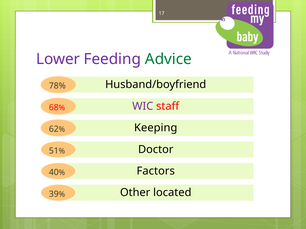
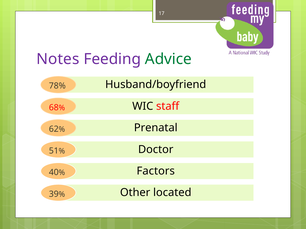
Lower: Lower -> Notes
WIC colour: purple -> black
Keeping: Keeping -> Prenatal
